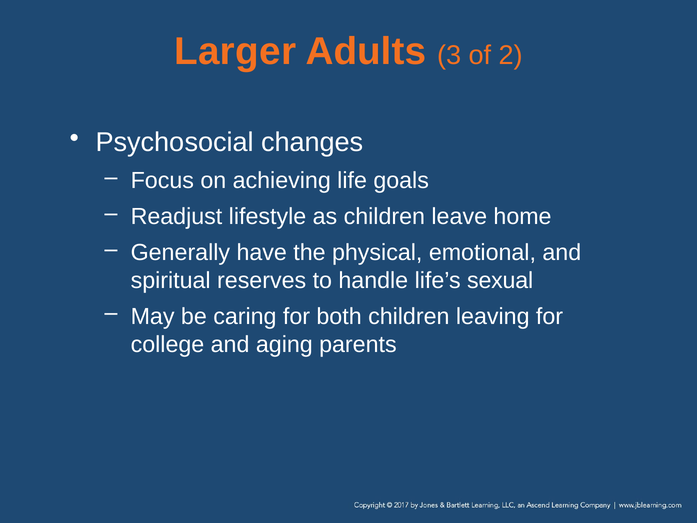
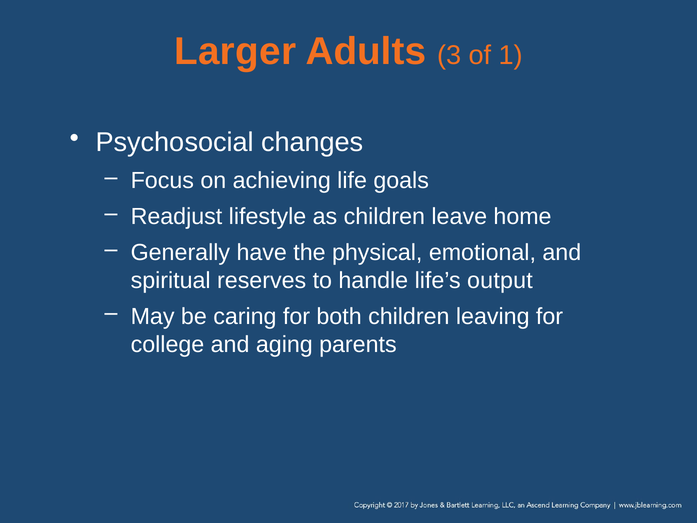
2: 2 -> 1
sexual: sexual -> output
